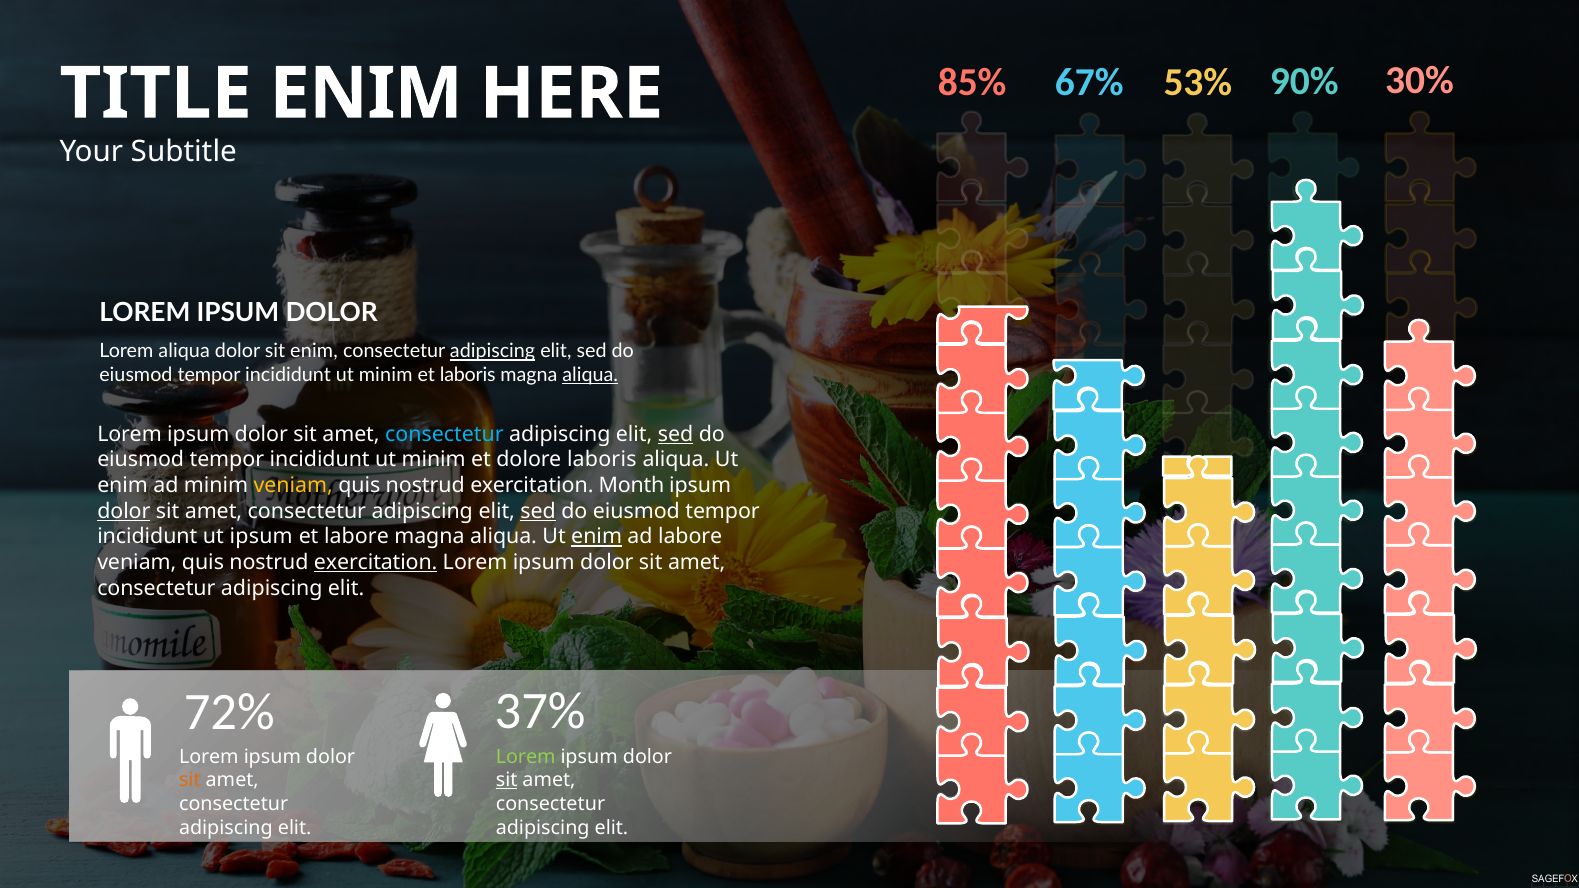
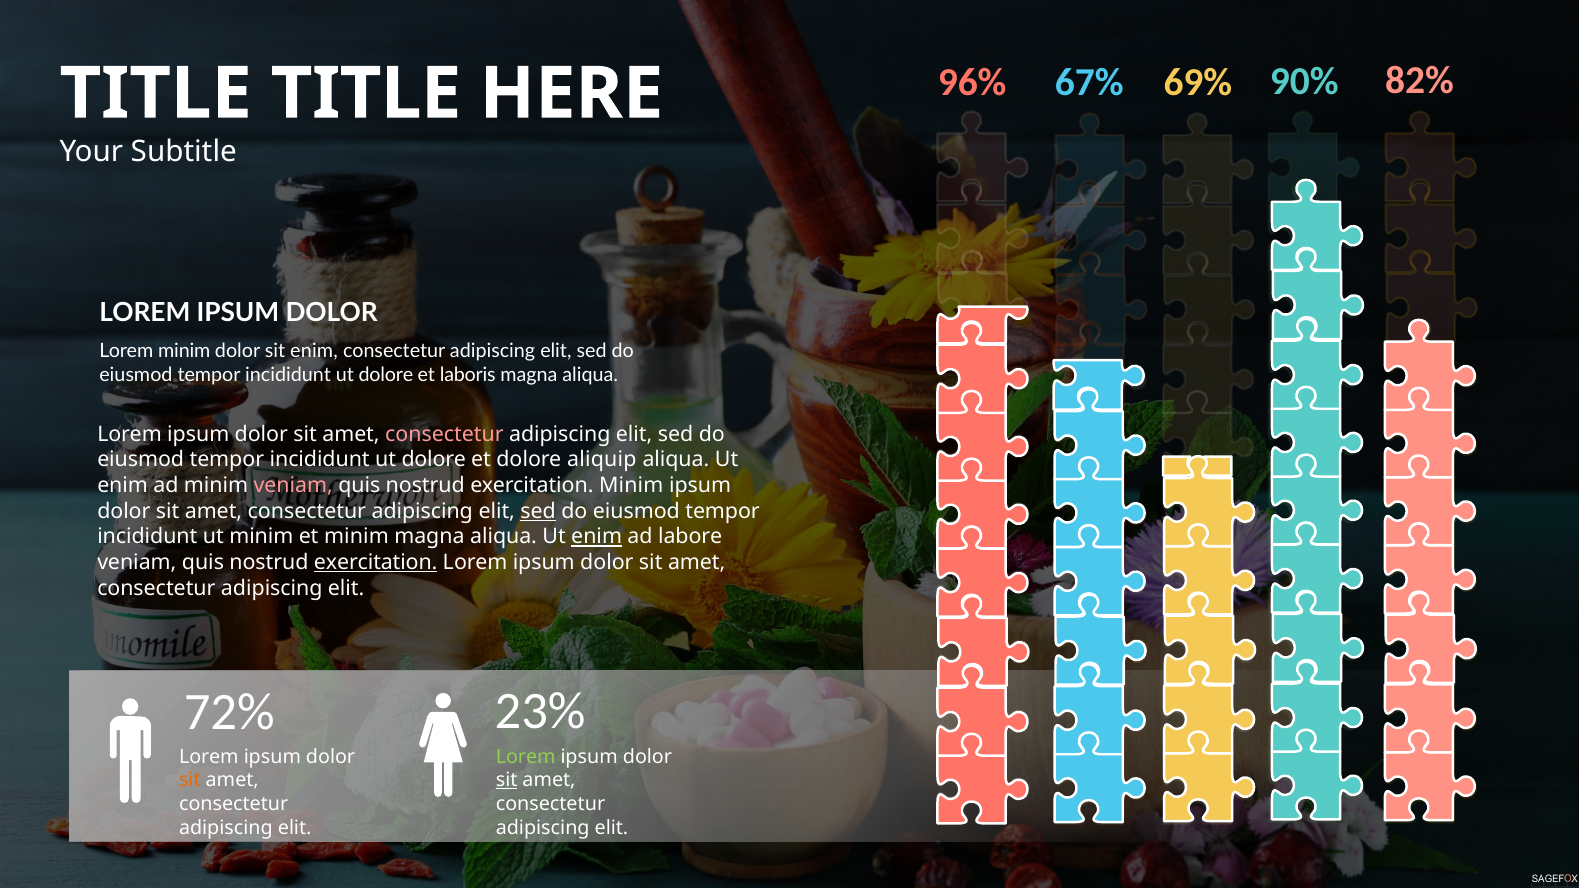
30%: 30% -> 82%
85%: 85% -> 96%
53%: 53% -> 69%
ENIM at (366, 94): ENIM -> TITLE
Lorem aliqua: aliqua -> minim
adipiscing at (493, 352) underline: present -> none
minim at (386, 375): minim -> dolore
aliqua at (590, 375) underline: present -> none
consectetur at (444, 434) colour: light blue -> pink
sed at (676, 434) underline: present -> none
minim at (434, 460): minim -> dolore
dolore laboris: laboris -> aliquip
veniam at (293, 486) colour: yellow -> pink
exercitation Month: Month -> Minim
dolor at (124, 511) underline: present -> none
ut ipsum: ipsum -> minim
et labore: labore -> minim
37%: 37% -> 23%
